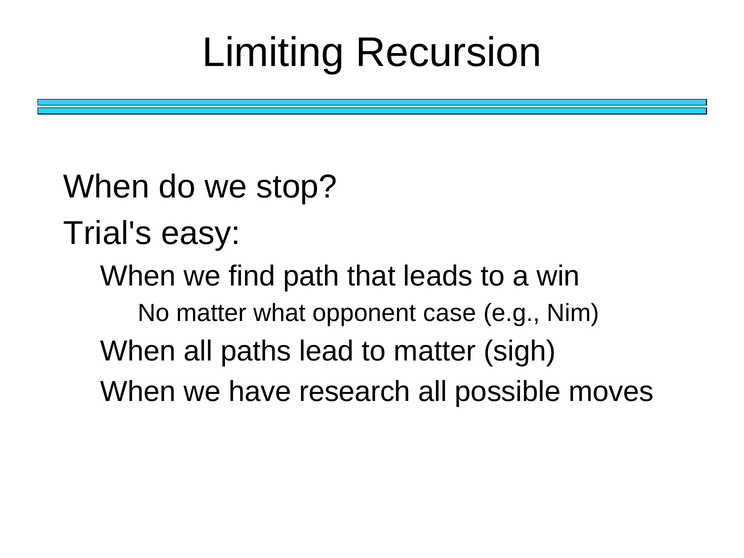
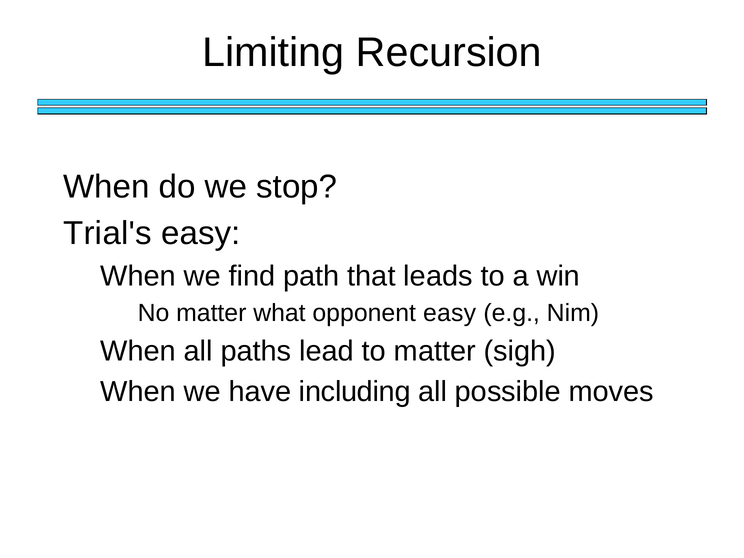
opponent case: case -> easy
research: research -> including
